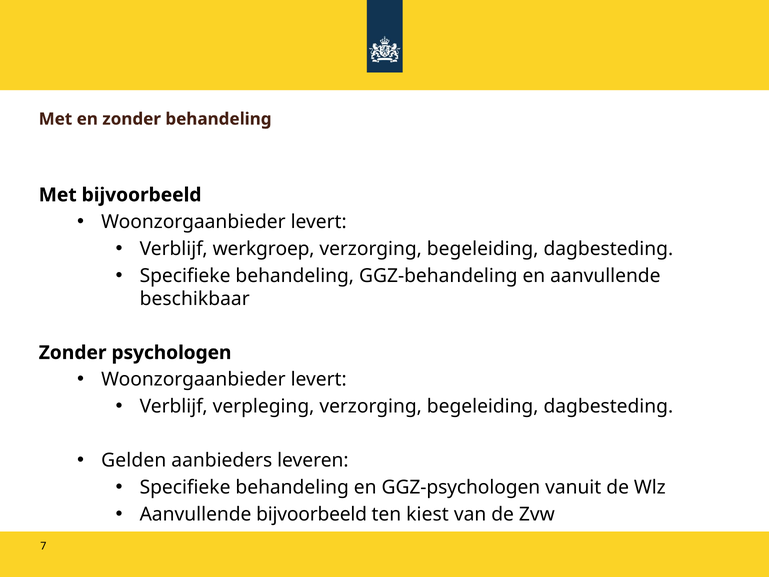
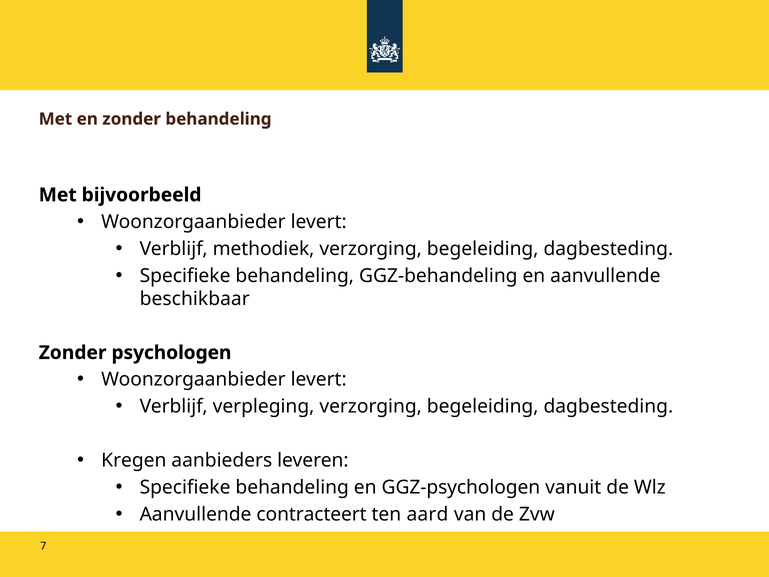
werkgroep: werkgroep -> methodiek
Gelden: Gelden -> Kregen
Aanvullende bijvoorbeeld: bijvoorbeeld -> contracteert
kiest: kiest -> aard
